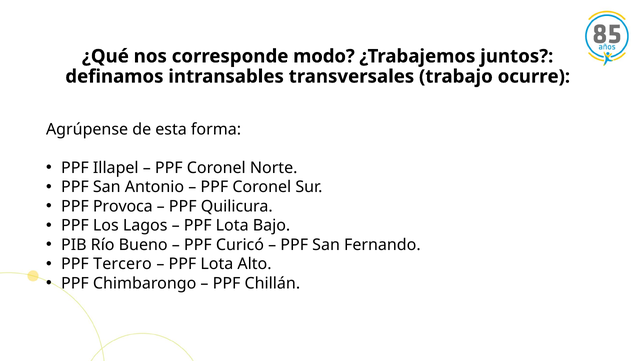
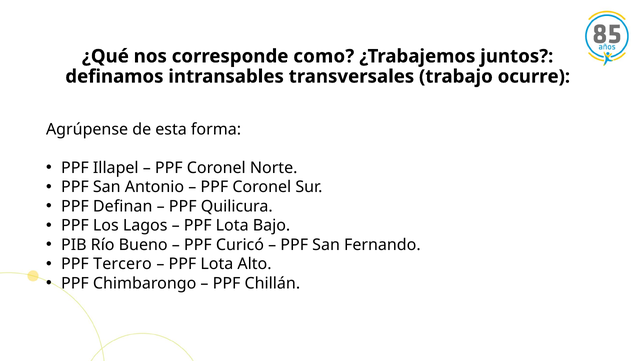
modo: modo -> como
Provoca: Provoca -> Definan
